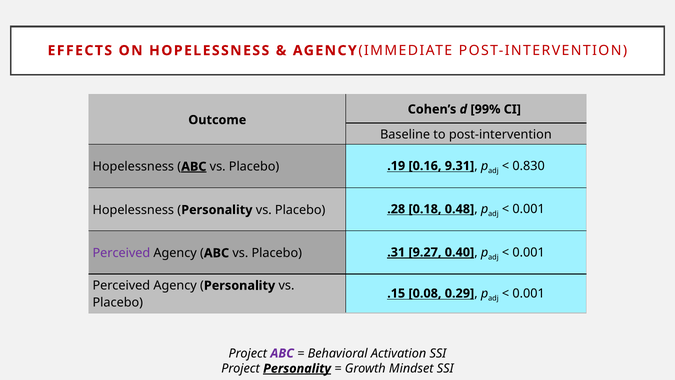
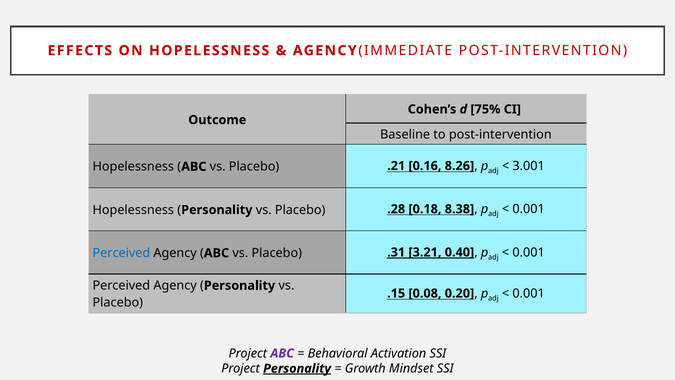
99%: 99% -> 75%
ABC at (194, 167) underline: present -> none
.19: .19 -> .21
9.31: 9.31 -> 8.26
0.830: 0.830 -> 3.001
0.48: 0.48 -> 8.38
Perceived at (121, 253) colour: purple -> blue
9.27: 9.27 -> 3.21
0.29: 0.29 -> 0.20
